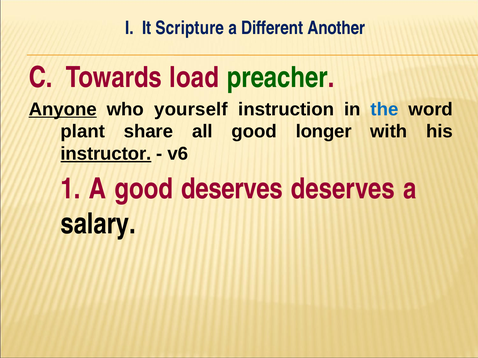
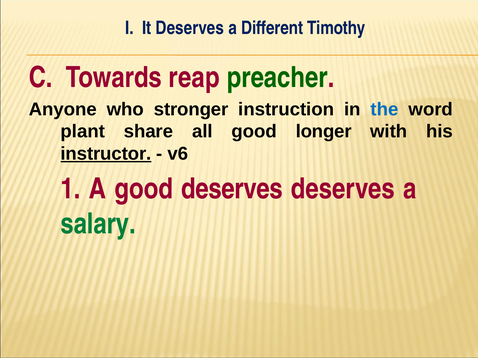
It Scripture: Scripture -> Deserves
Another: Another -> Timothy
load: load -> reap
Anyone underline: present -> none
yourself: yourself -> stronger
salary colour: black -> green
